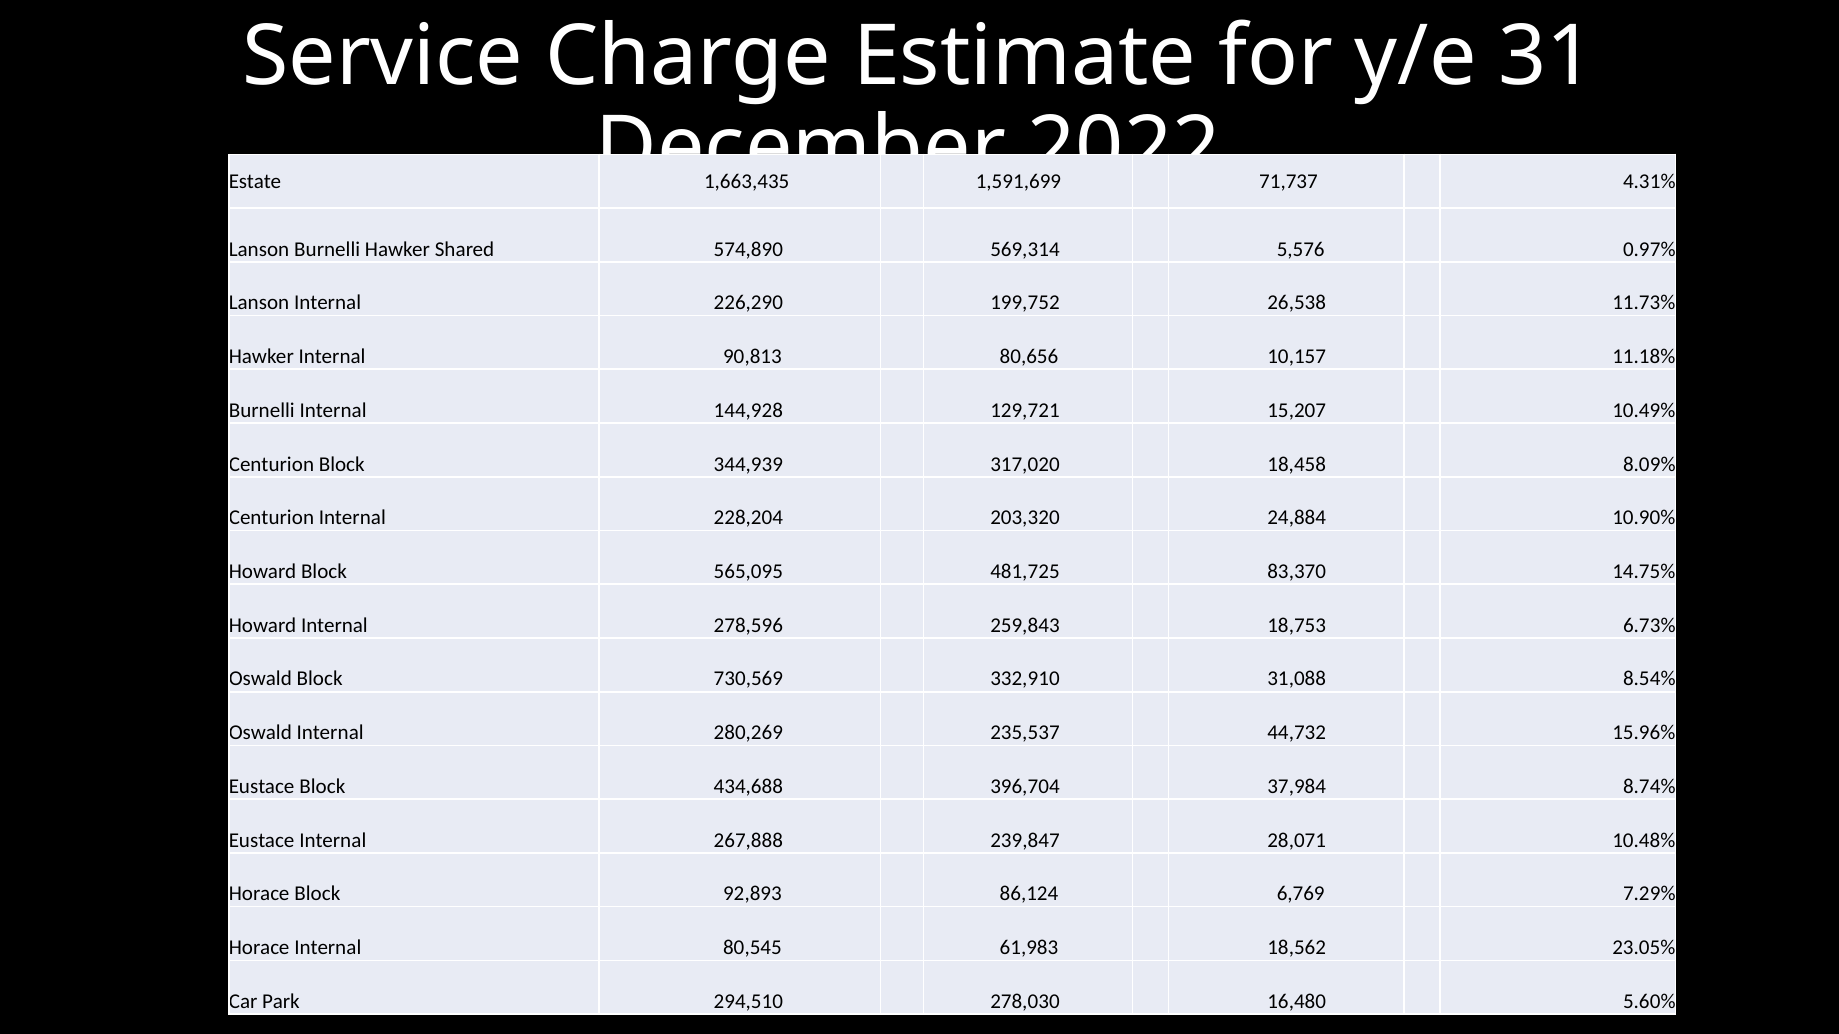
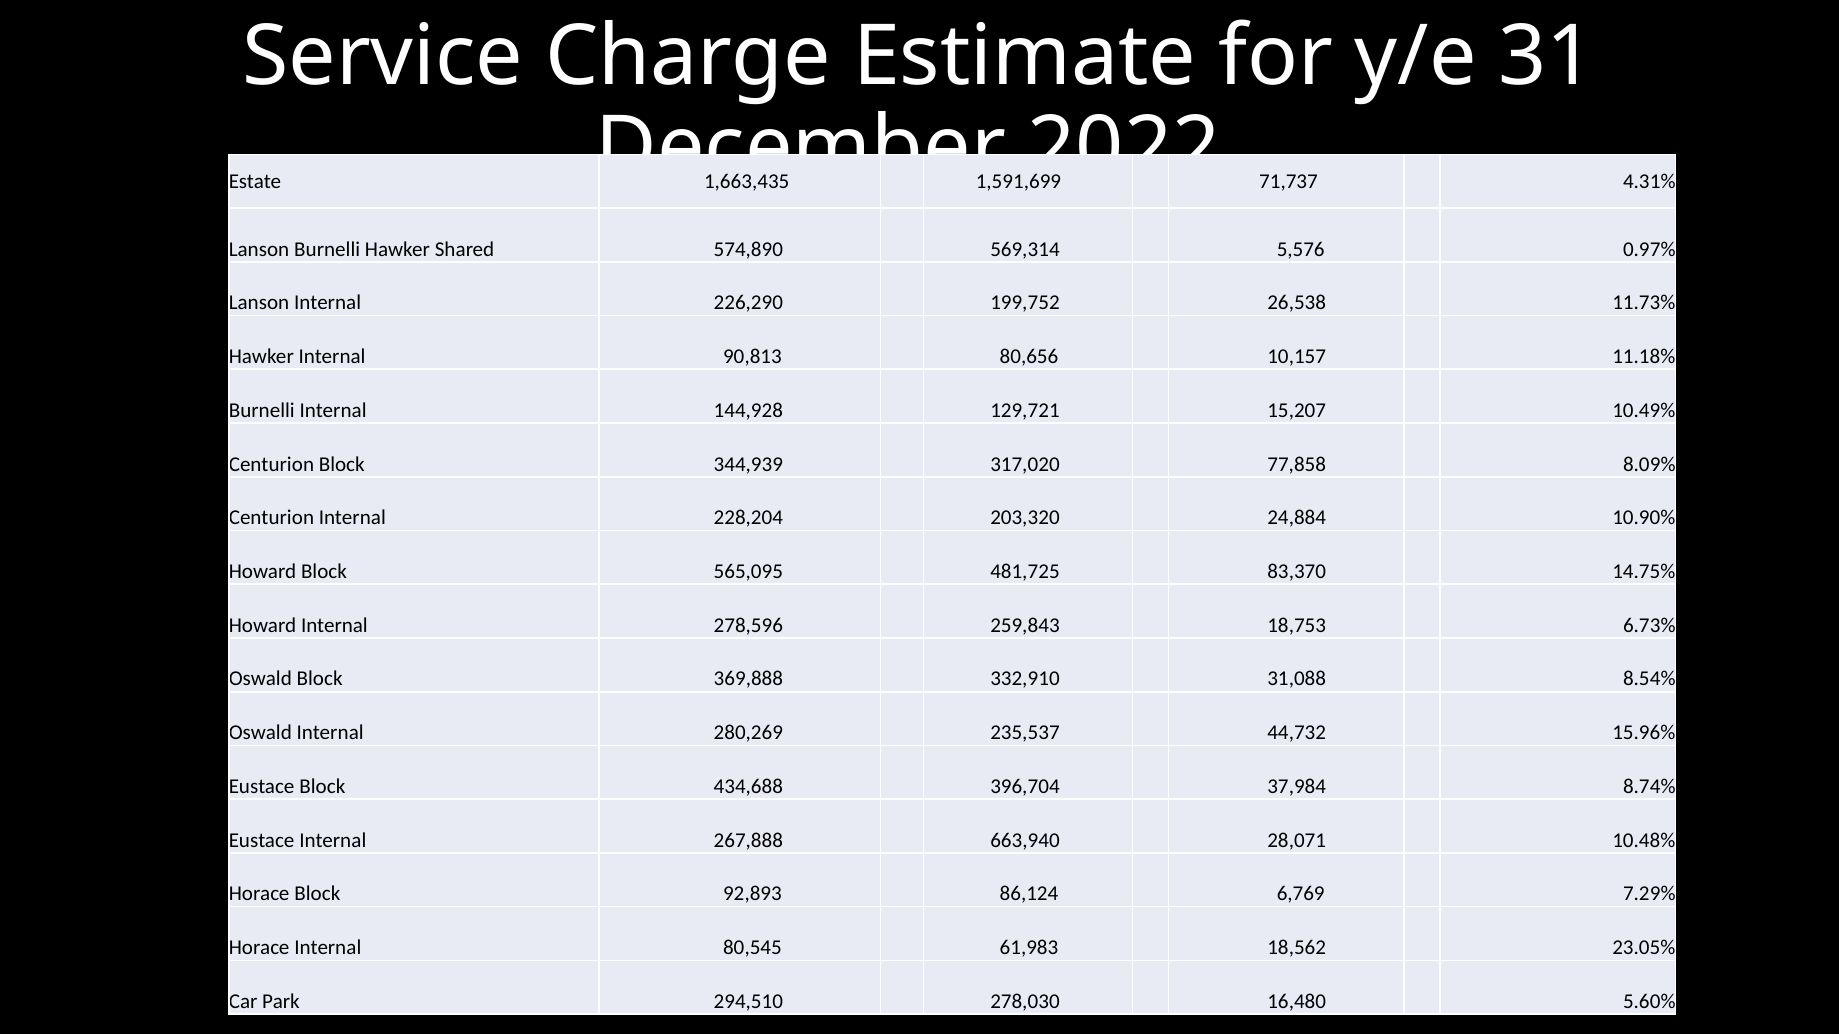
18,458: 18,458 -> 77,858
730,569: 730,569 -> 369,888
239,847: 239,847 -> 663,940
